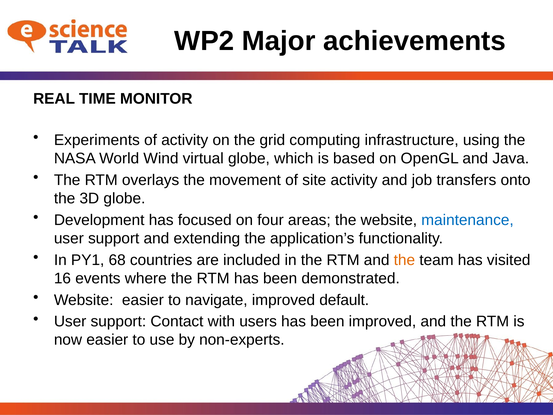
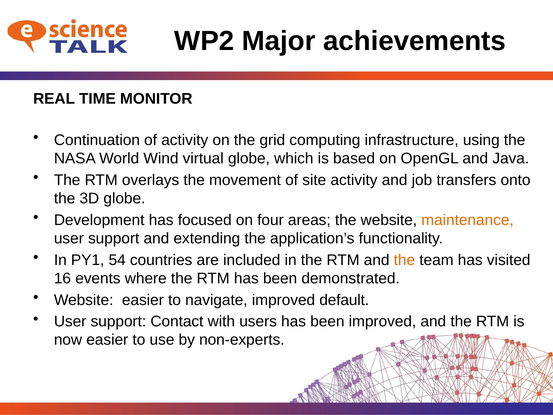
Experiments: Experiments -> Continuation
maintenance colour: blue -> orange
68: 68 -> 54
